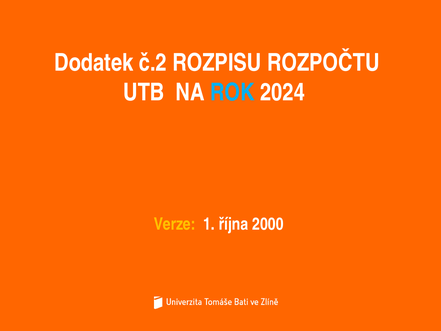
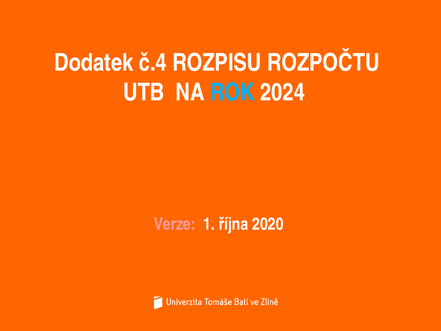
č.2: č.2 -> č.4
Verze colour: yellow -> pink
2000: 2000 -> 2020
